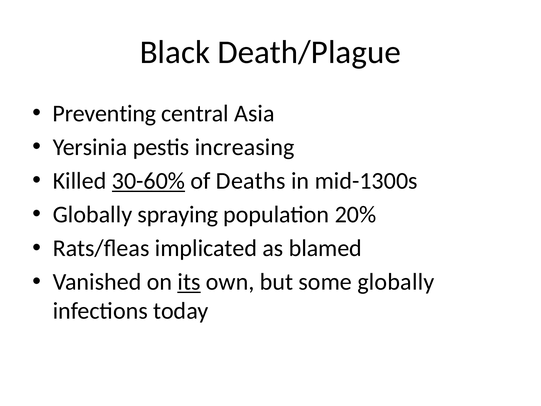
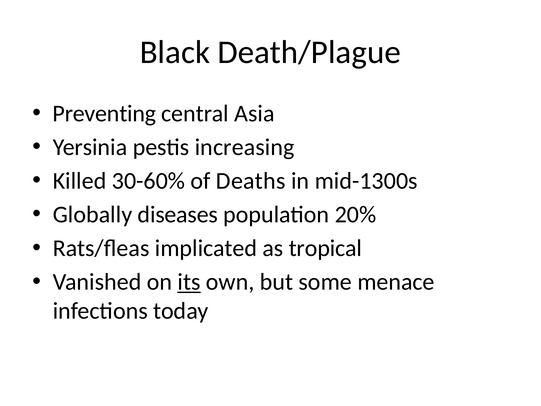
30-60% underline: present -> none
spraying: spraying -> diseases
blamed: blamed -> tropical
some globally: globally -> menace
